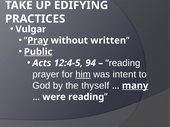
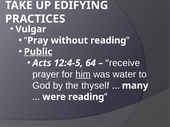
Pray underline: present -> none
without written: written -> reading
94: 94 -> 64
reading at (125, 63): reading -> receive
intent: intent -> water
many underline: present -> none
